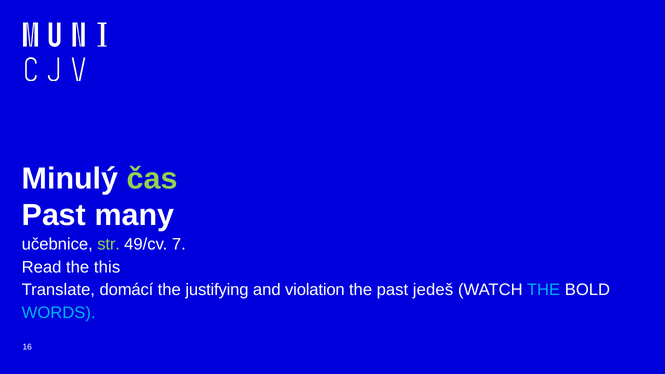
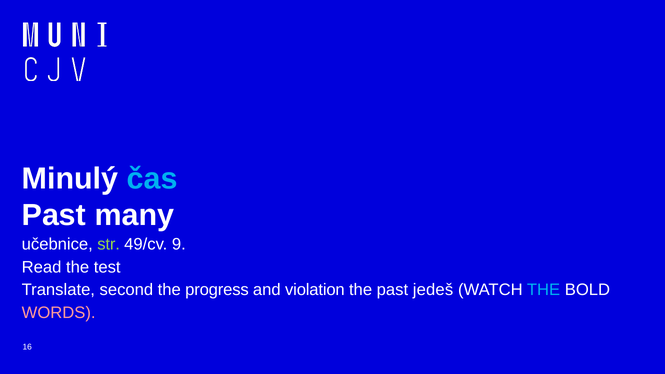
čas colour: light green -> light blue
7: 7 -> 9
this: this -> test
domácí: domácí -> second
justifying: justifying -> progress
WORDS colour: light blue -> pink
